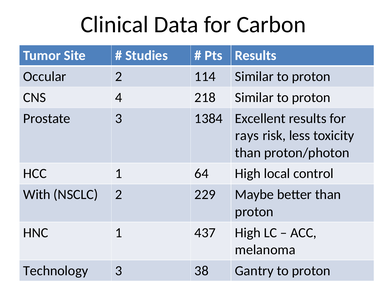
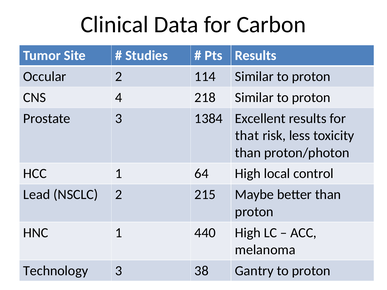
rays: rays -> that
With: With -> Lead
229: 229 -> 215
437: 437 -> 440
